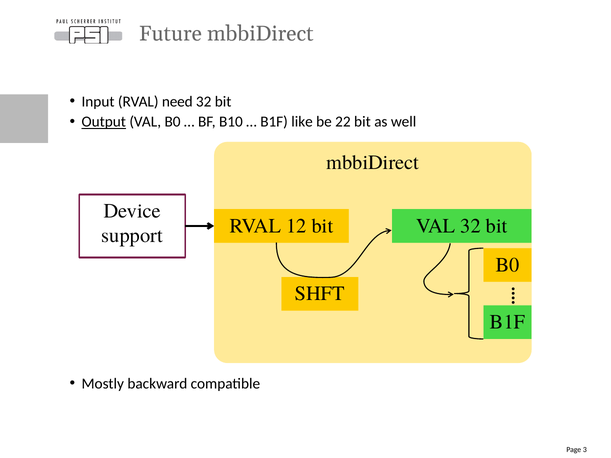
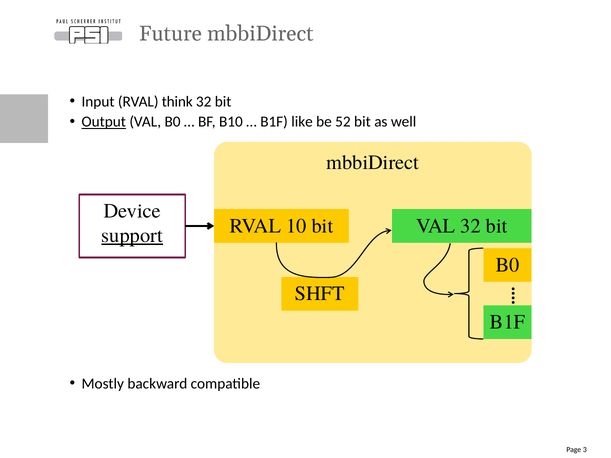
need: need -> think
22: 22 -> 52
12: 12 -> 10
support underline: none -> present
